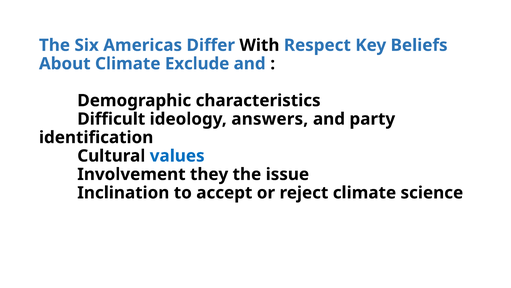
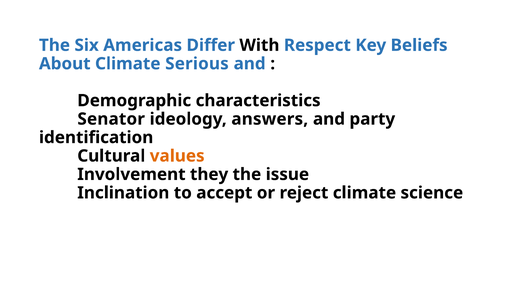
Exclude: Exclude -> Serious
Difficult: Difficult -> Senator
values colour: blue -> orange
